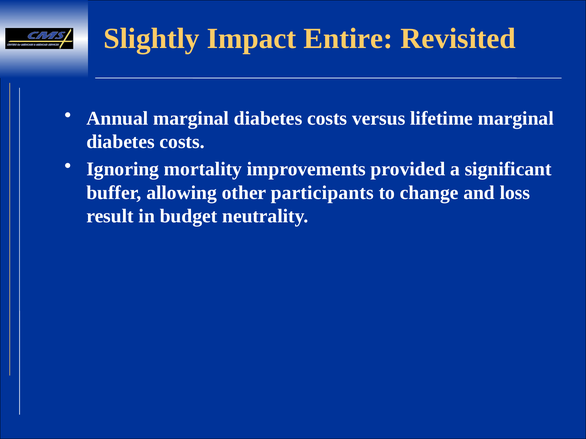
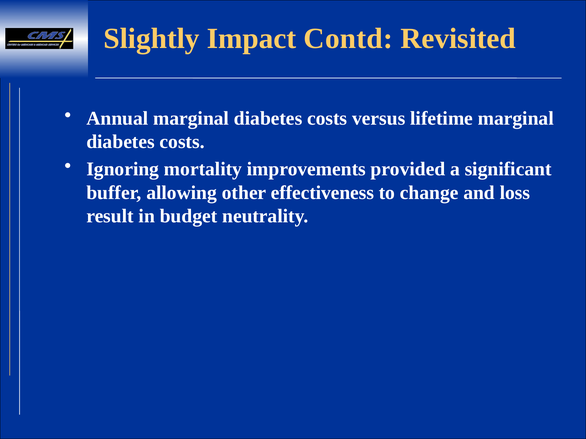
Entire: Entire -> Contd
participants: participants -> effectiveness
